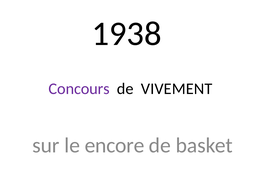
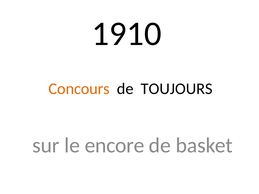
1938: 1938 -> 1910
Concours colour: purple -> orange
VIVEMENT: VIVEMENT -> TOUJOURS
